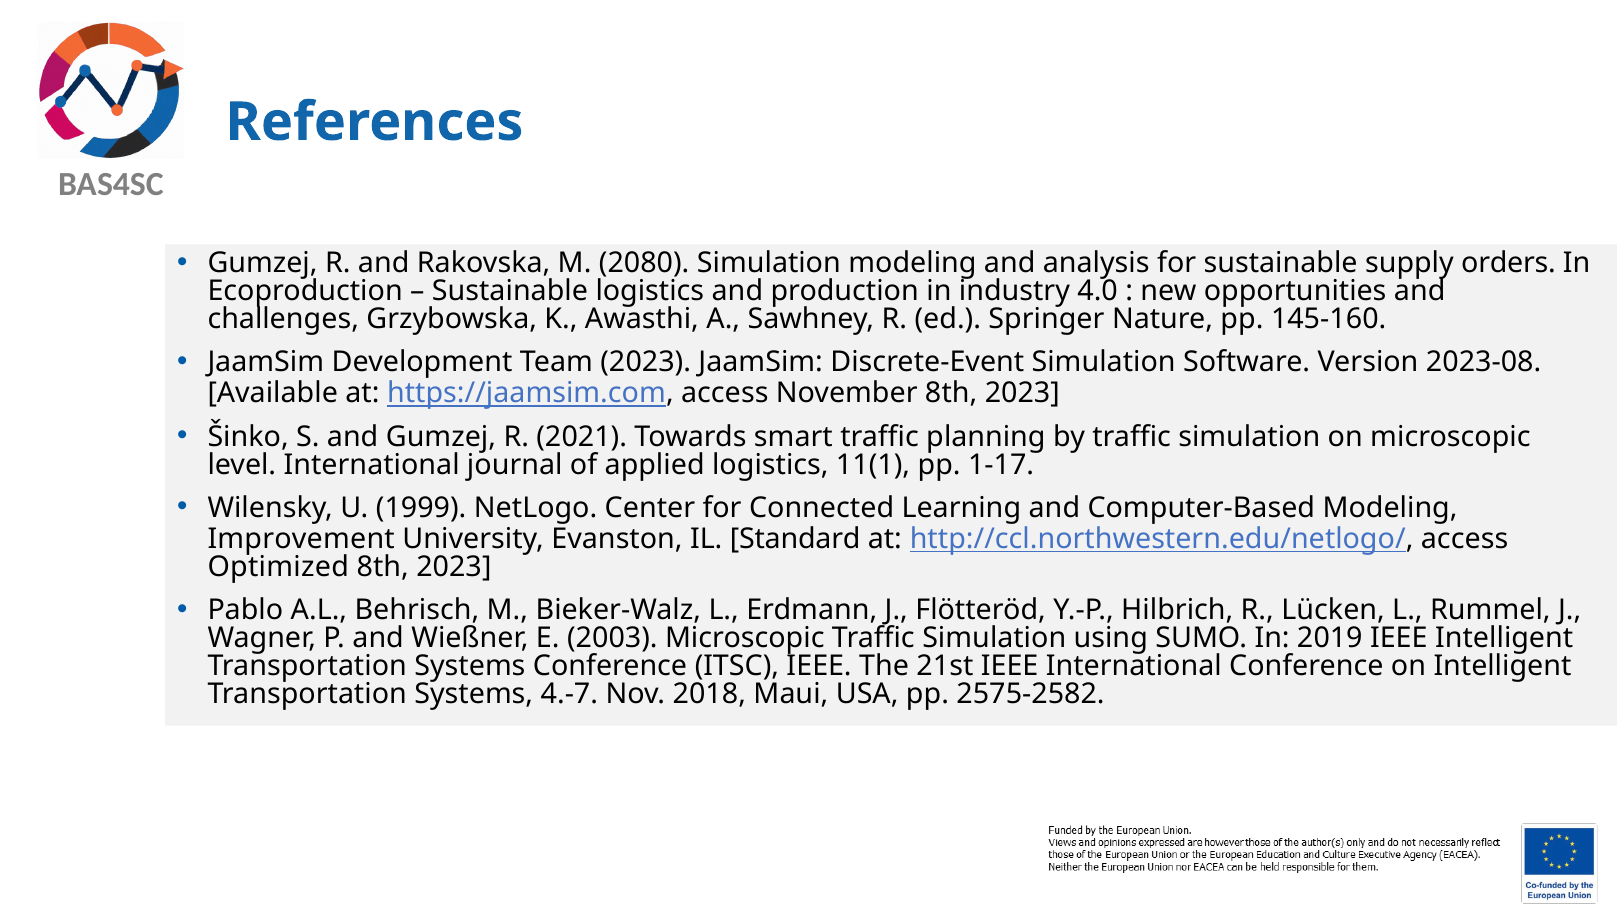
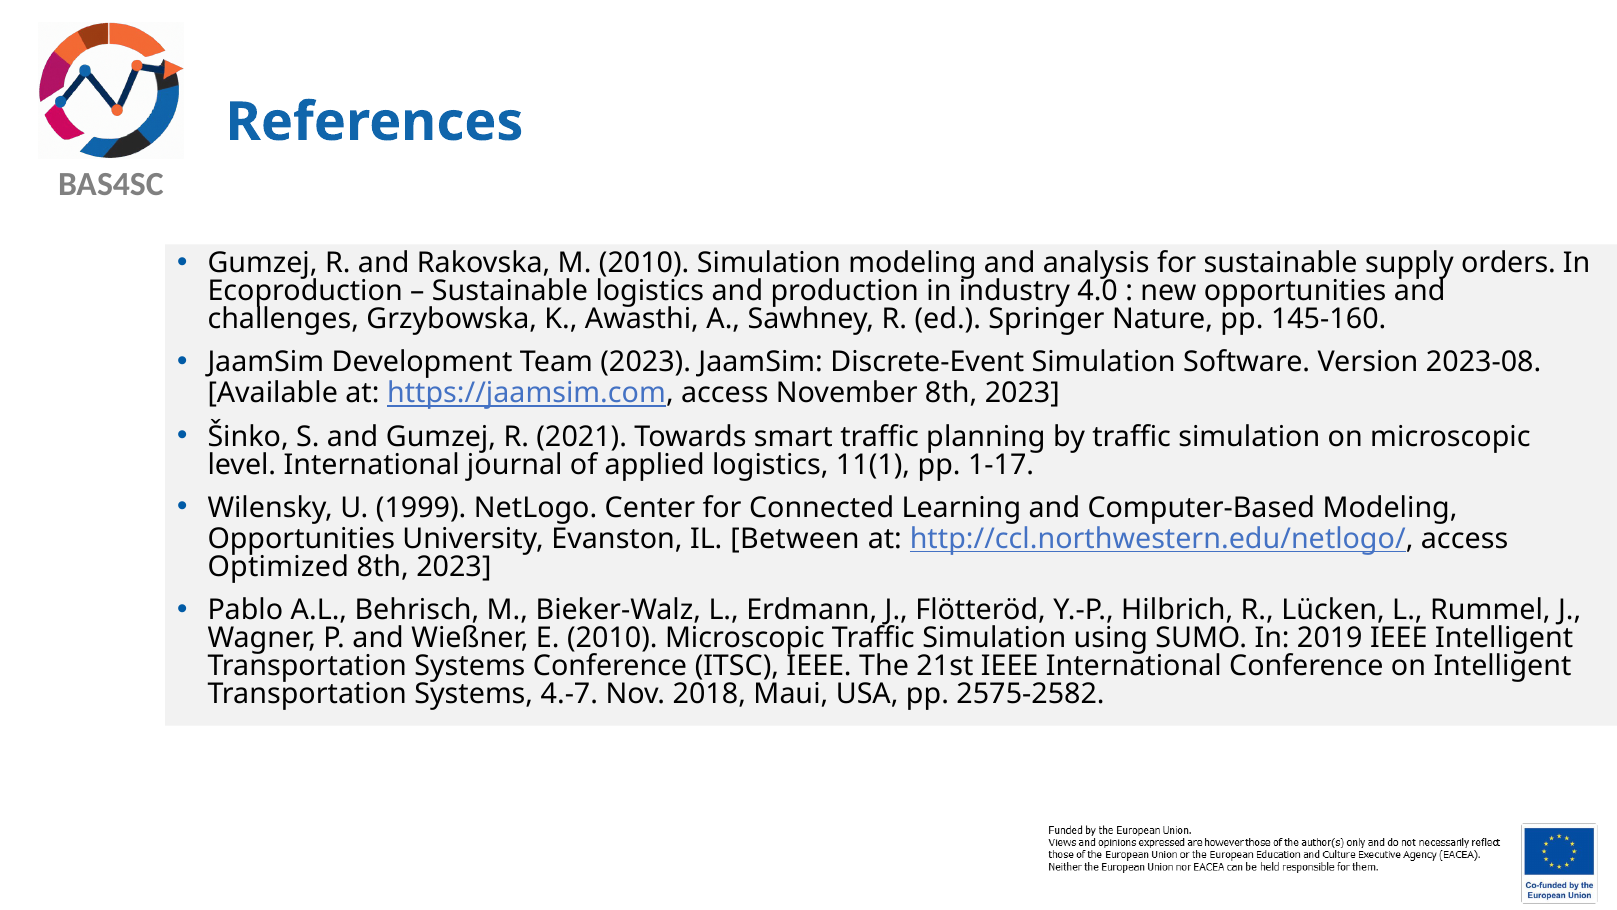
M 2080: 2080 -> 2010
Improvement at (301, 538): Improvement -> Opportunities
Standard: Standard -> Between
E 2003: 2003 -> 2010
